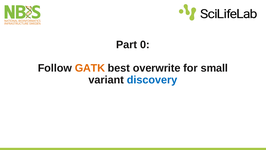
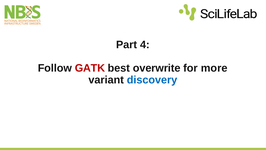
0: 0 -> 4
GATK colour: orange -> red
small: small -> more
